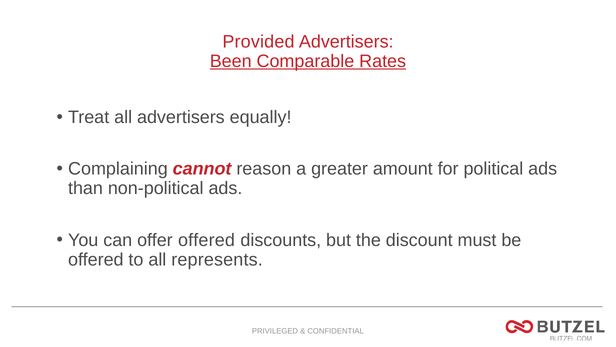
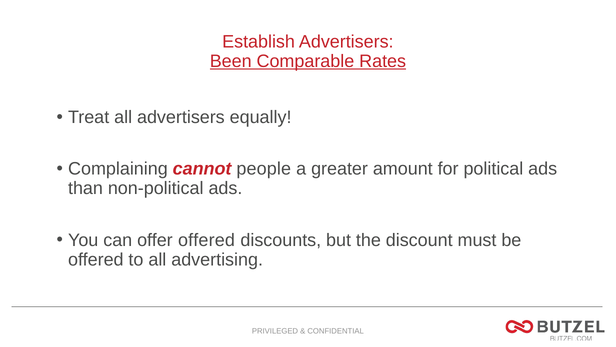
Provided: Provided -> Establish
reason: reason -> people
represents: represents -> advertising
